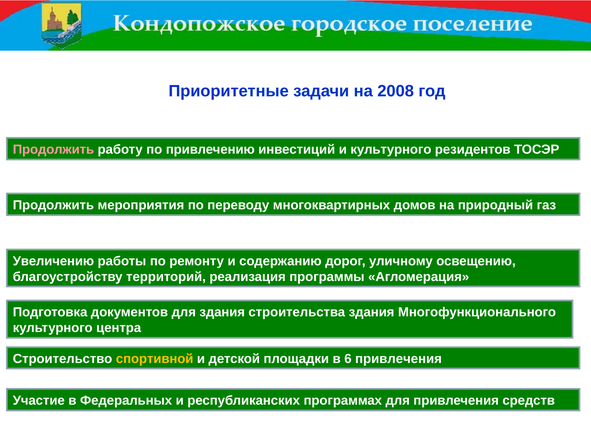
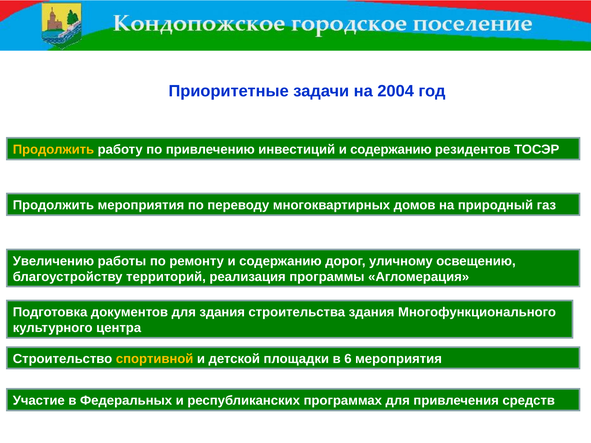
2008: 2008 -> 2004
Продолжить at (53, 150) colour: pink -> yellow
инвестиций и культурного: культурного -> содержанию
6 привлечения: привлечения -> мероприятия
